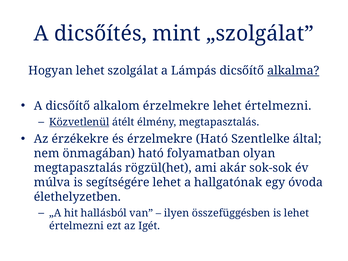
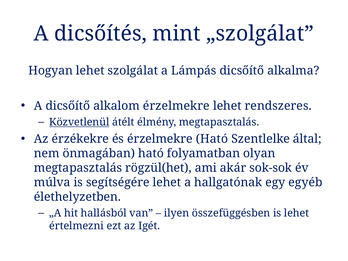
alkalma underline: present -> none
értelmezni at (278, 106): értelmezni -> rendszeres
óvoda: óvoda -> egyéb
